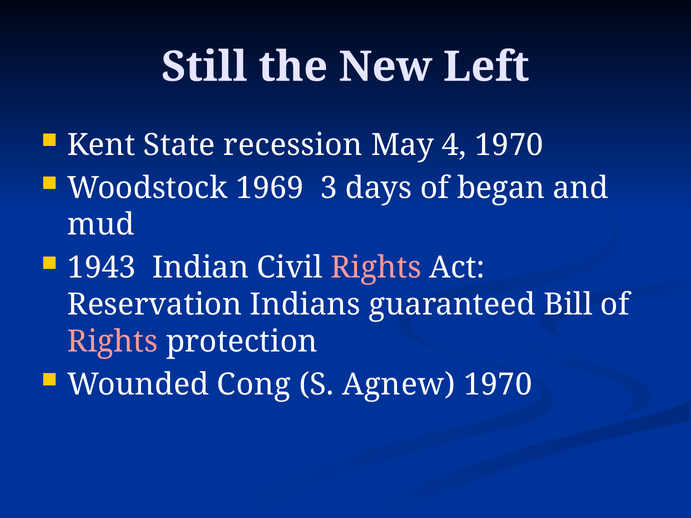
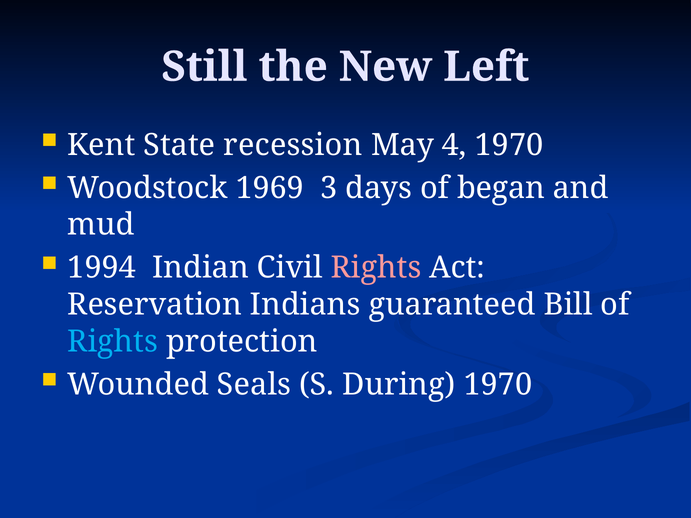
1943: 1943 -> 1994
Rights at (113, 342) colour: pink -> light blue
Cong: Cong -> Seals
Agnew: Agnew -> During
